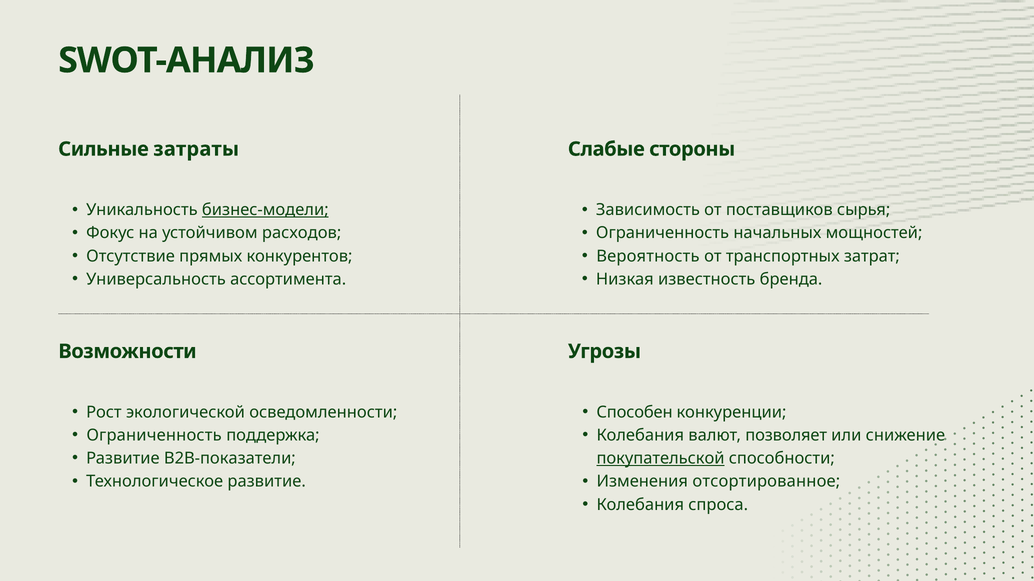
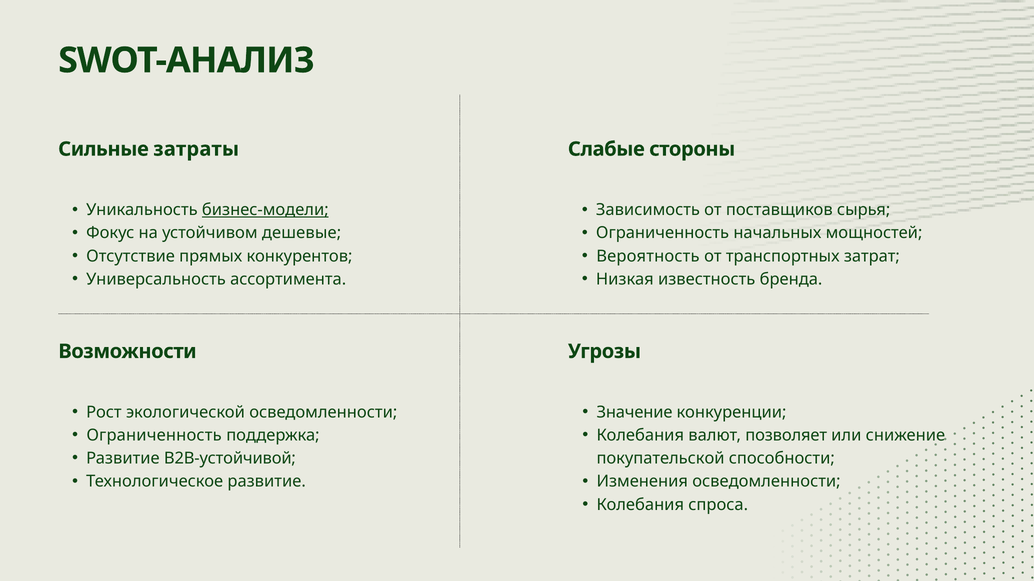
расходов: расходов -> дешевые
Способен: Способен -> Значение
B2B-показатели: B2B-показатели -> B2B-устойчивой
покупательской underline: present -> none
Изменения отсортированное: отсортированное -> осведомленности
